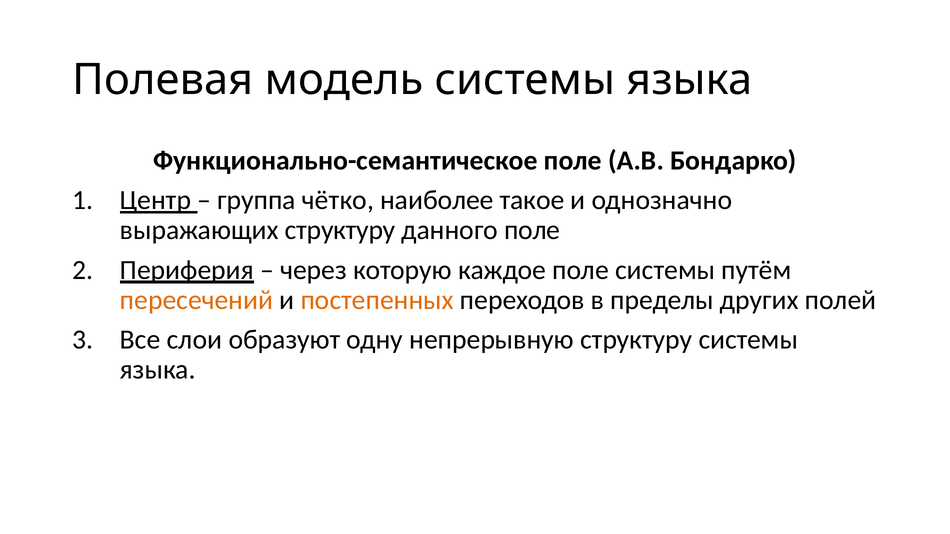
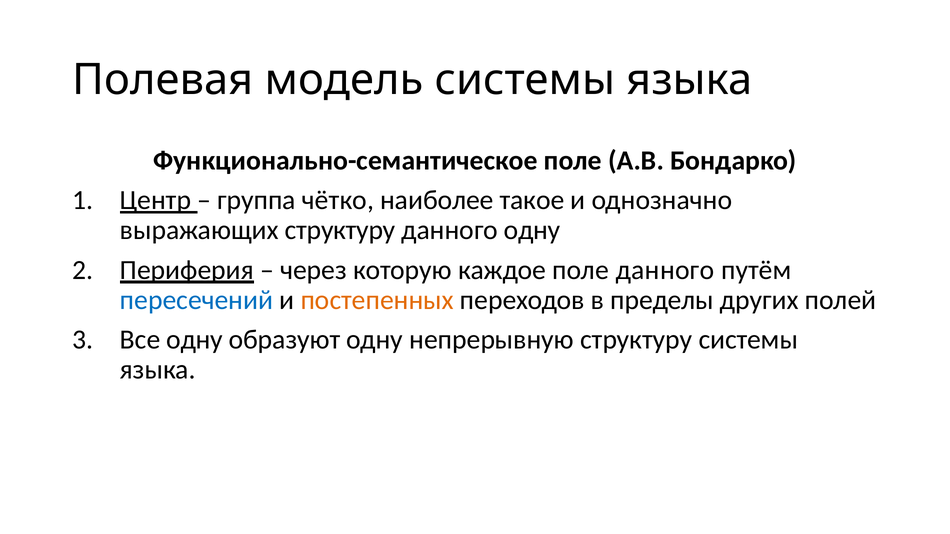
данного поле: поле -> одну
поле системы: системы -> данного
пересечений colour: orange -> blue
Все слои: слои -> одну
